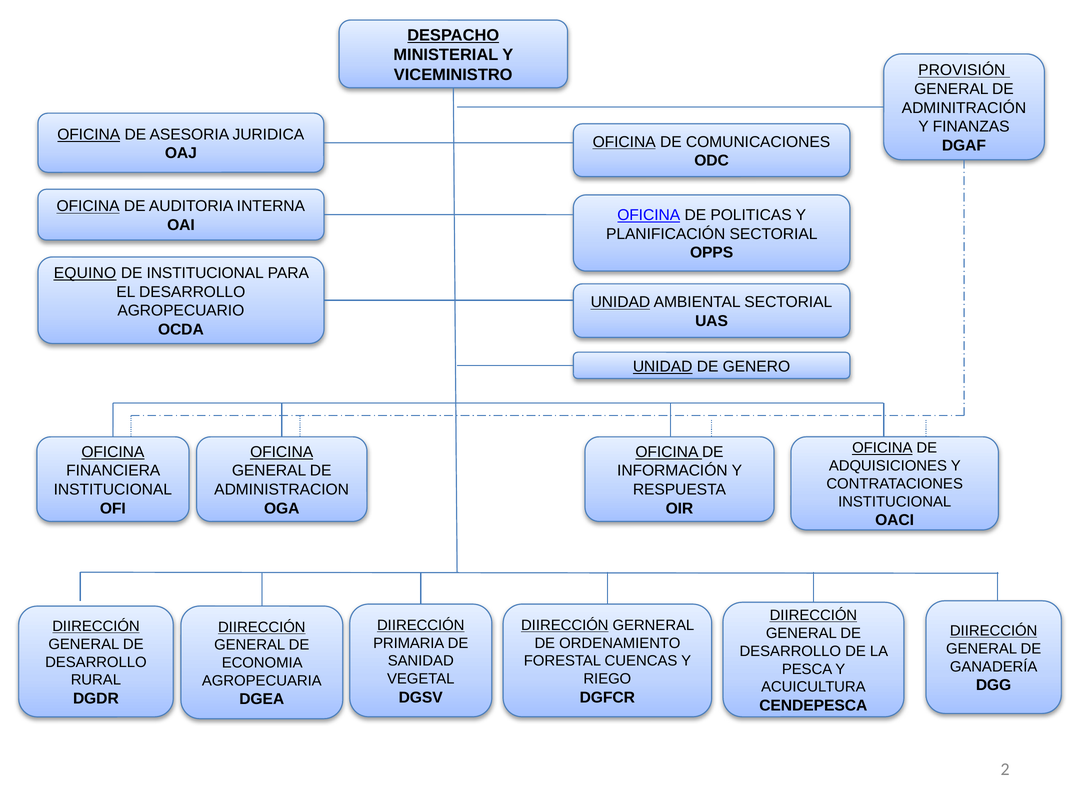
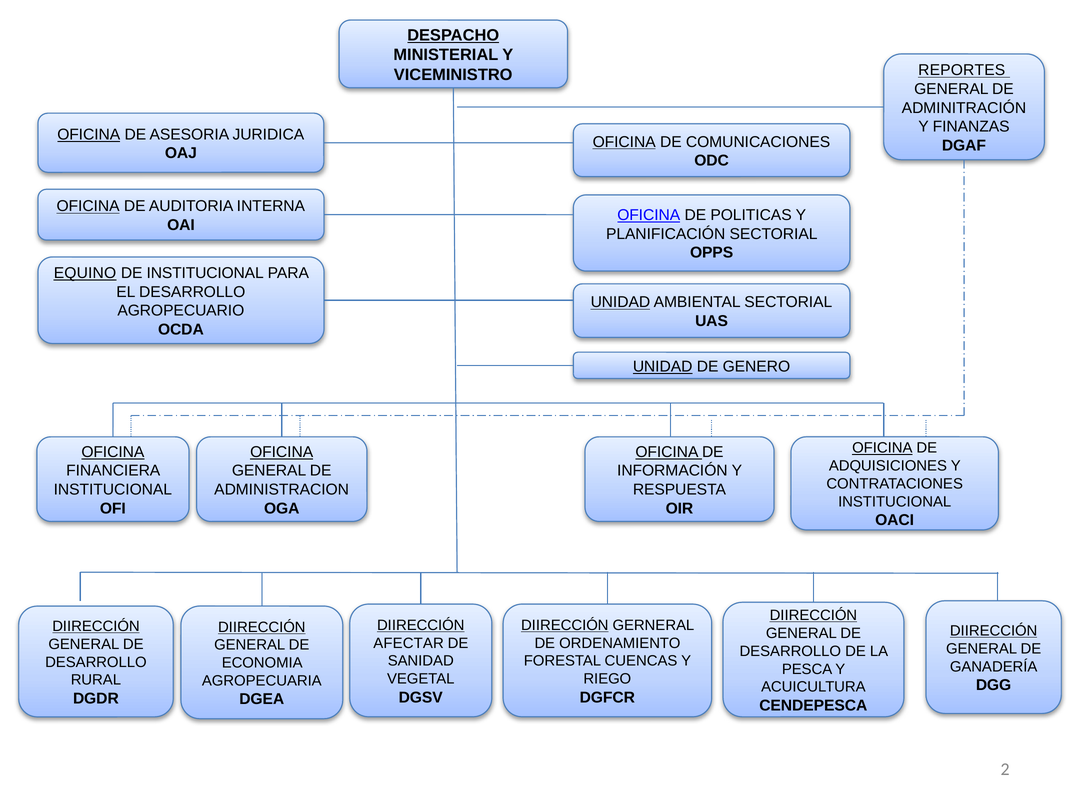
PROVISIÓN: PROVISIÓN -> REPORTES
PRIMARIA: PRIMARIA -> AFECTAR
